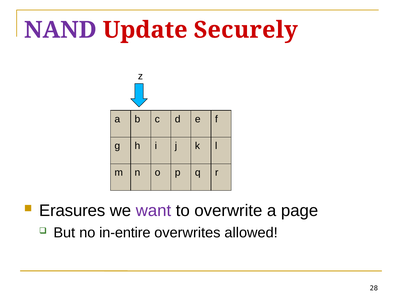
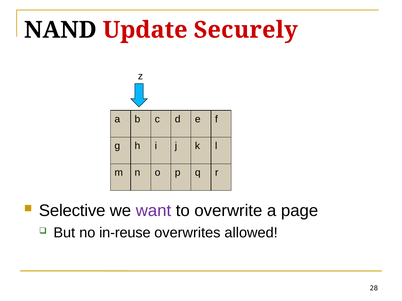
NAND colour: purple -> black
Erasures: Erasures -> Selective
in-entire: in-entire -> in-reuse
